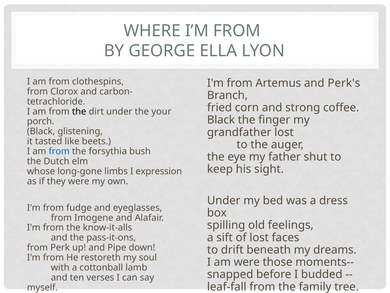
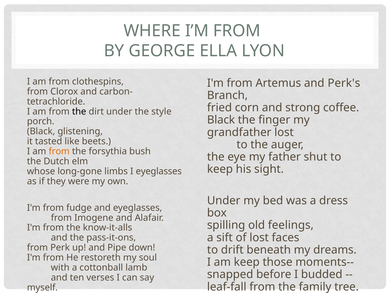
your: your -> style
from at (59, 151) colour: blue -> orange
I expression: expression -> eyeglasses
am were: were -> keep
